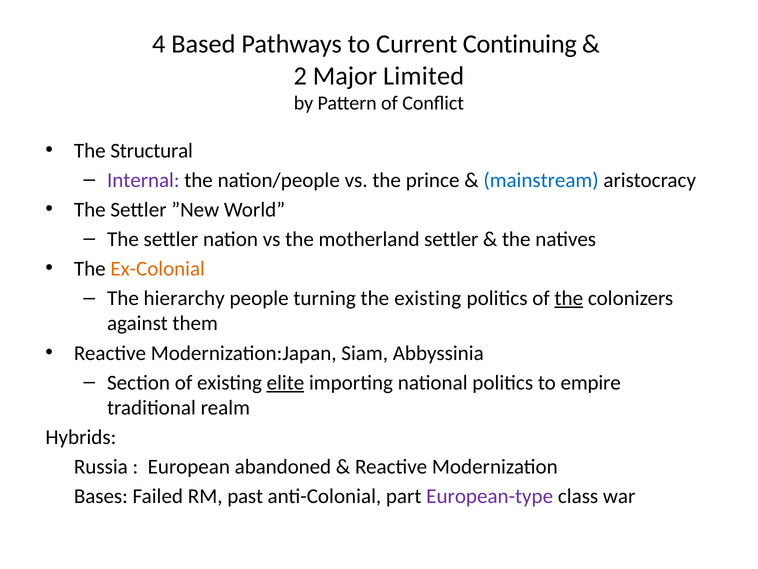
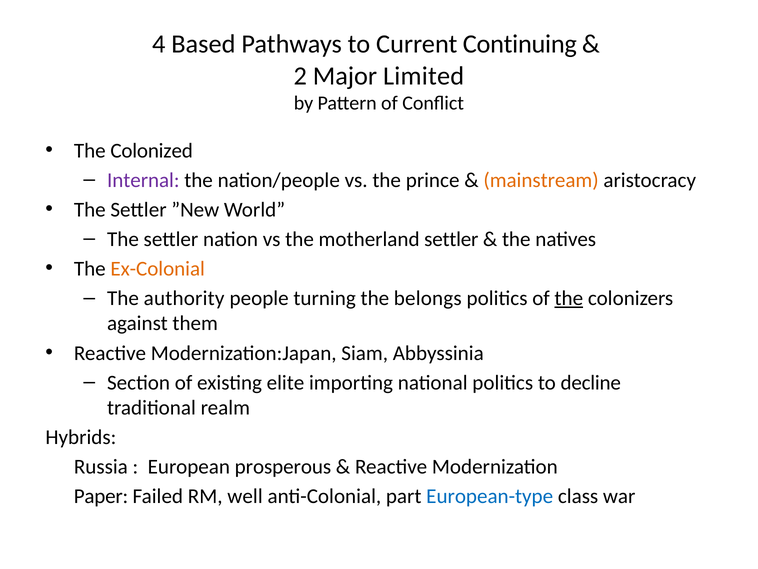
Structural: Structural -> Colonized
mainstream colour: blue -> orange
hierarchy: hierarchy -> authority
the existing: existing -> belongs
elite underline: present -> none
empire: empire -> decline
abandoned: abandoned -> prosperous
Bases: Bases -> Paper
past: past -> well
European-type colour: purple -> blue
